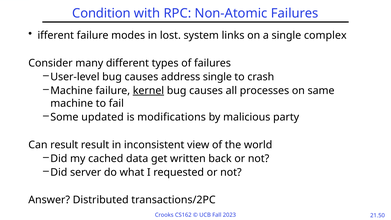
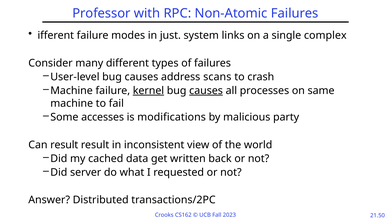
Condition: Condition -> Professor
lost: lost -> just
address single: single -> scans
causes at (206, 91) underline: none -> present
updated: updated -> accesses
